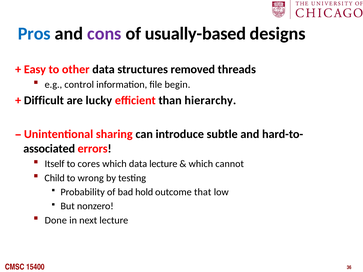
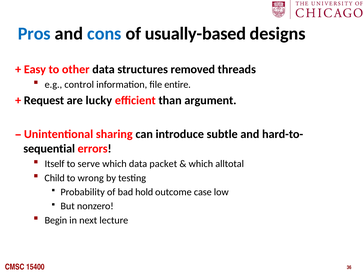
cons colour: purple -> blue
begin: begin -> entire
Difficult: Difficult -> Request
hierarchy: hierarchy -> argument
associated: associated -> sequential
cores: cores -> serve
data lecture: lecture -> packet
cannot: cannot -> alltotal
that: that -> case
Done: Done -> Begin
